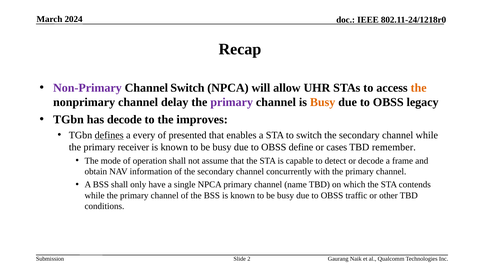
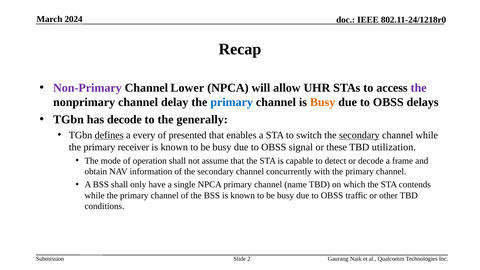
Channel Switch: Switch -> Lower
the at (419, 88) colour: orange -> purple
primary at (232, 102) colour: purple -> blue
legacy: legacy -> delays
improves: improves -> generally
secondary at (359, 135) underline: none -> present
define: define -> signal
cases: cases -> these
remember: remember -> utilization
